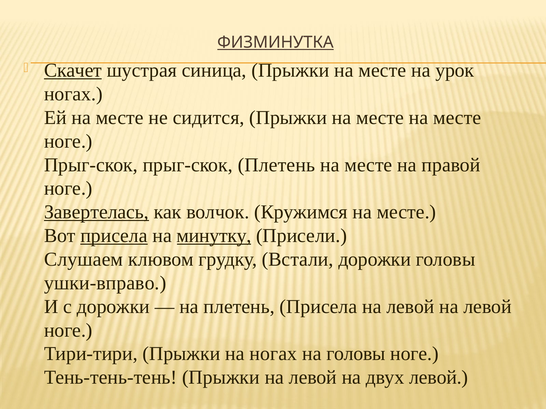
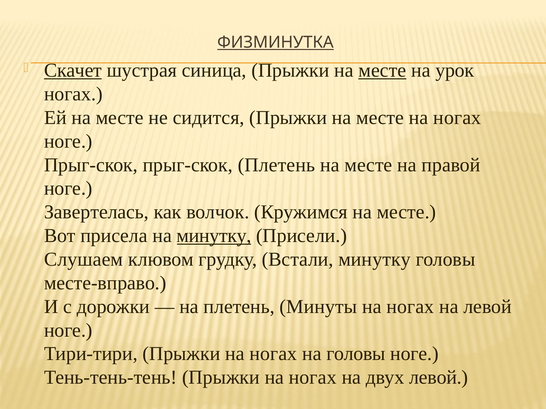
месте at (382, 70) underline: none -> present
месте на месте: месте -> ногах
Завертелась underline: present -> none
присела at (114, 236) underline: present -> none
Встали дорожки: дорожки -> минутку
ушки-вправо: ушки-вправо -> месте-вправо
плетень Присела: Присела -> Минуты
левой at (410, 307): левой -> ногах
Тень-тень-тень Прыжки на левой: левой -> ногах
